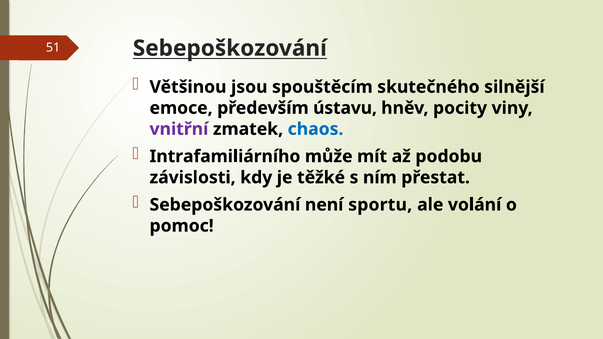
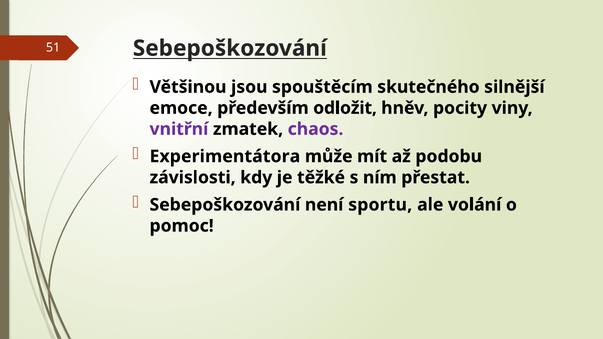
ústavu: ústavu -> odložit
chaos colour: blue -> purple
Intrafamiliárního: Intrafamiliárního -> Experimentátora
